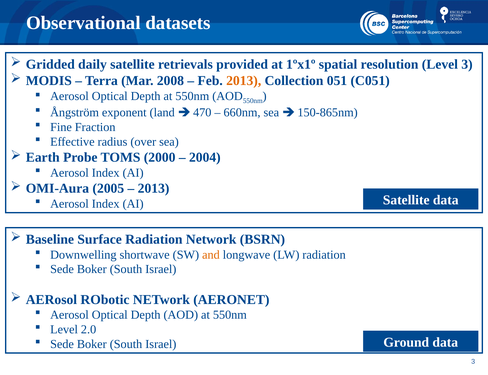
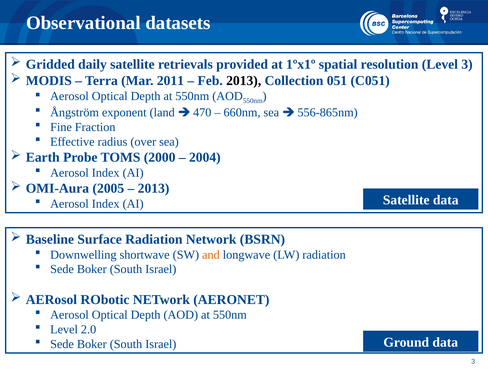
2008: 2008 -> 2011
2013 at (244, 81) colour: orange -> black
150-865nm: 150-865nm -> 556-865nm
